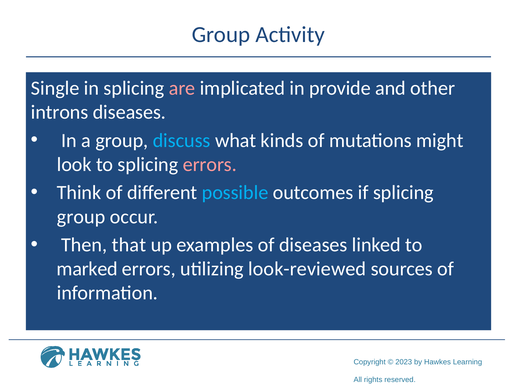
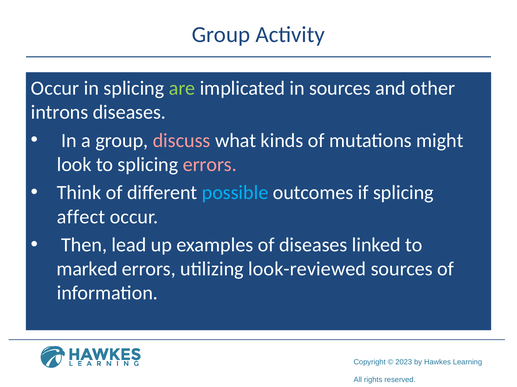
Single at (55, 88): Single -> Occur
are colour: pink -> light green
in provide: provide -> sources
discuss colour: light blue -> pink
group at (81, 217): group -> affect
that: that -> lead
